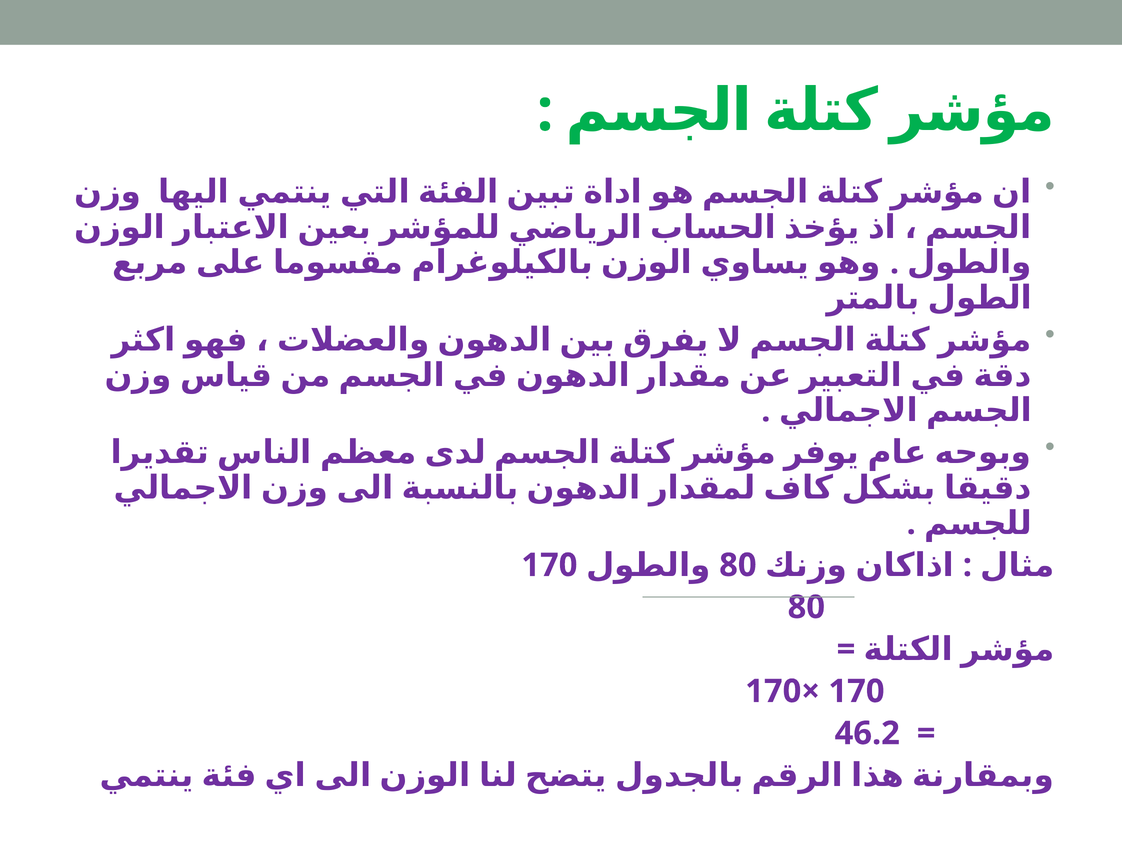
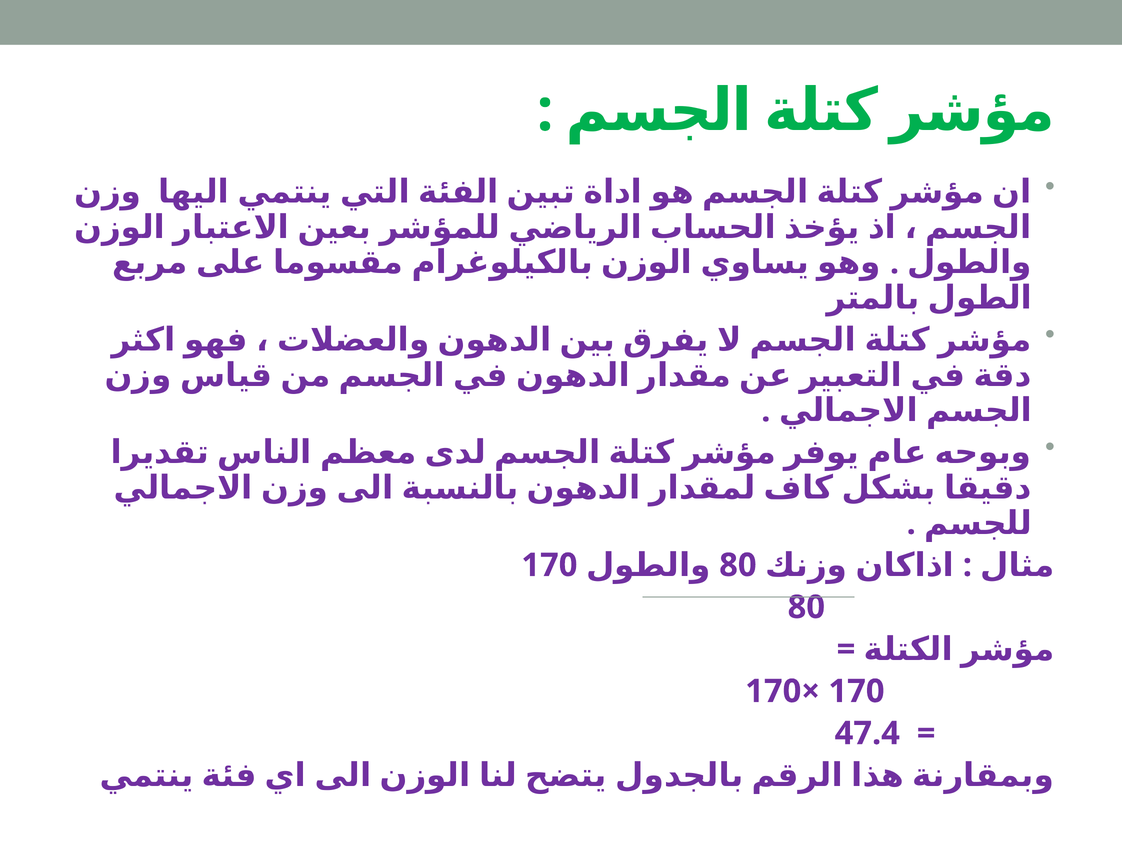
46.2: 46.2 -> 47.4
